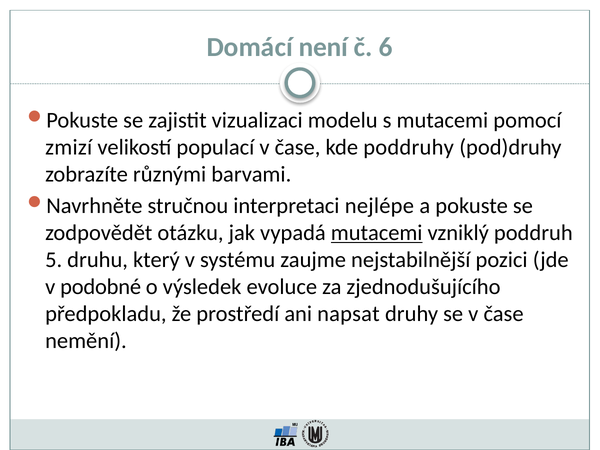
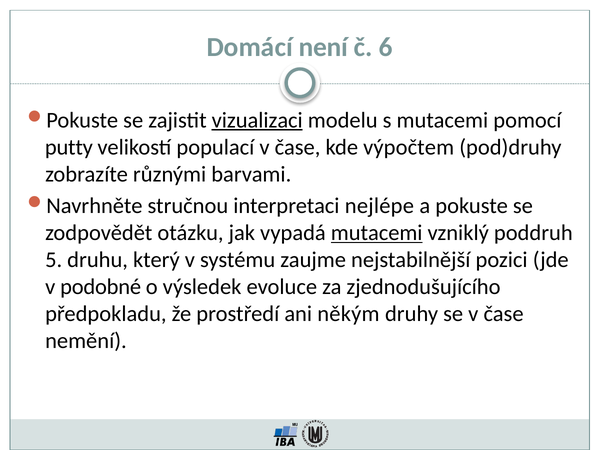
vizualizaci underline: none -> present
zmizí: zmizí -> putty
poddruhy: poddruhy -> výpočtem
napsat: napsat -> někým
